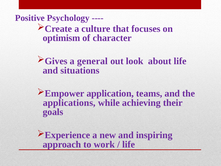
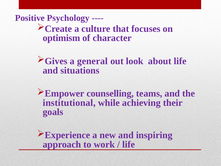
application: application -> counselling
applications: applications -> institutional
